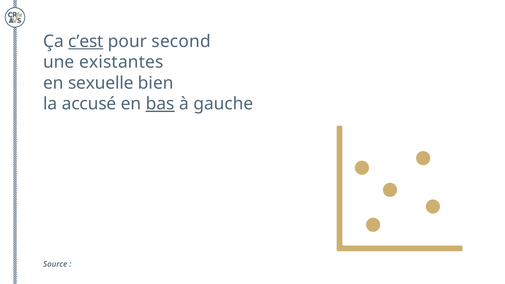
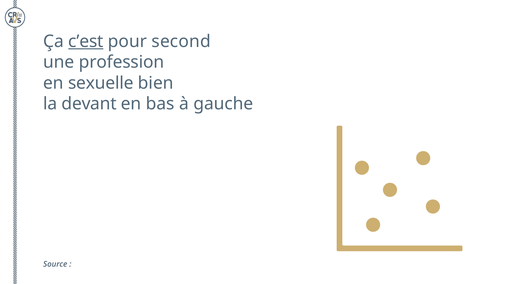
existantes: existantes -> profession
accusé: accusé -> devant
bas underline: present -> none
